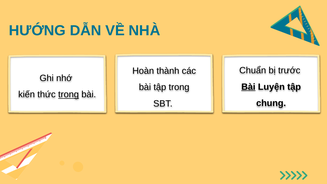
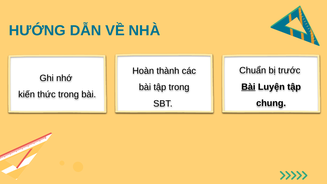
trong at (69, 94) underline: present -> none
